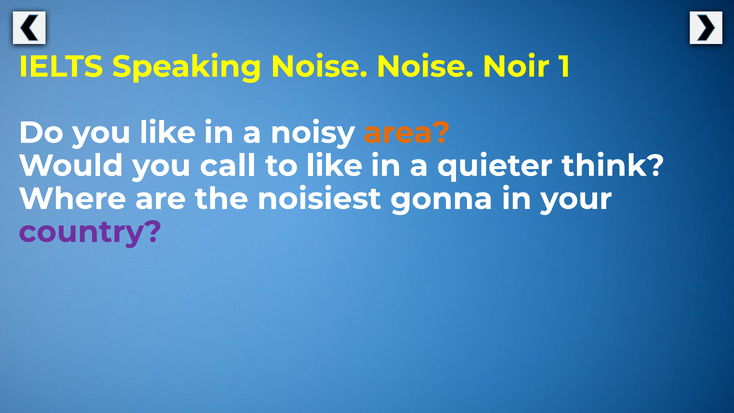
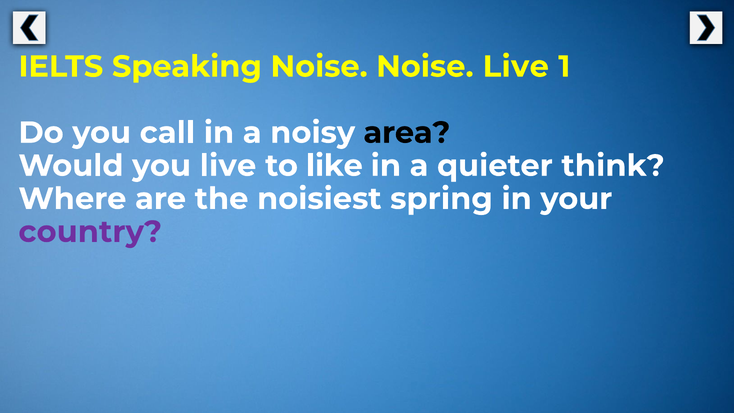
Noise Noir: Noir -> Live
you like: like -> call
area colour: orange -> black
you call: call -> live
gonna: gonna -> spring
